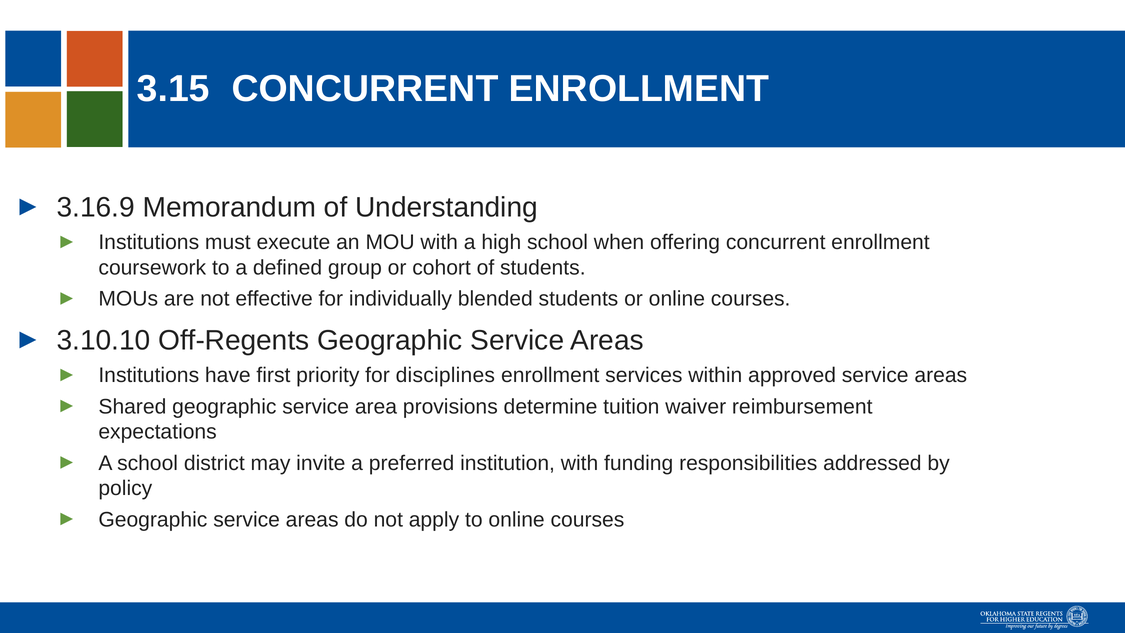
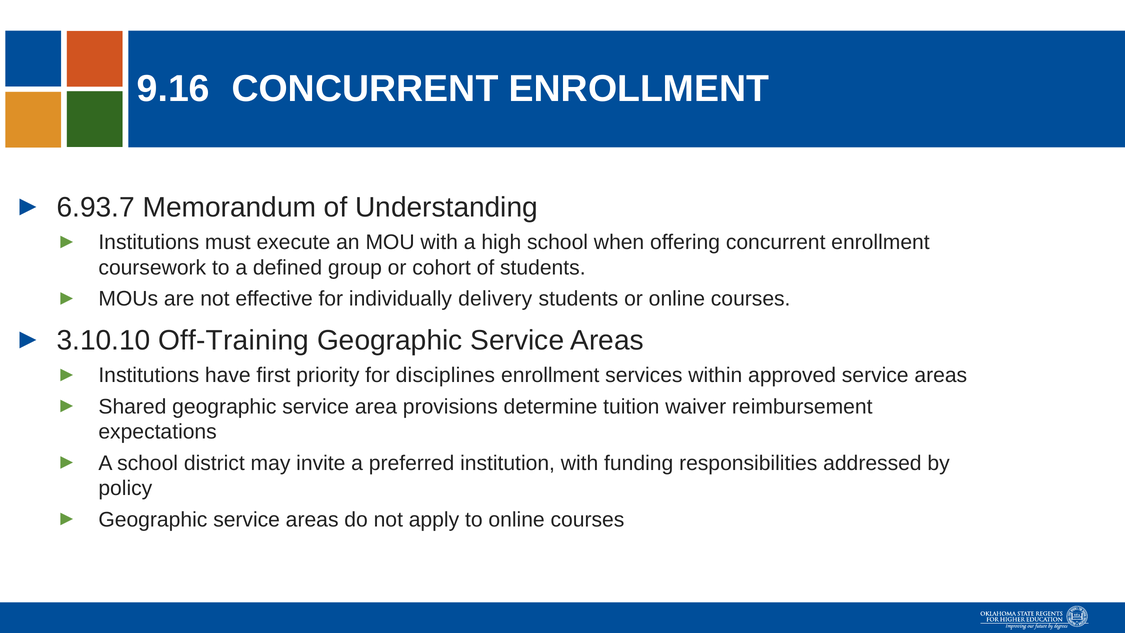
3.15: 3.15 -> 9.16
3.16.9: 3.16.9 -> 6.93.7
blended: blended -> delivery
Off-Regents: Off-Regents -> Off-Training
